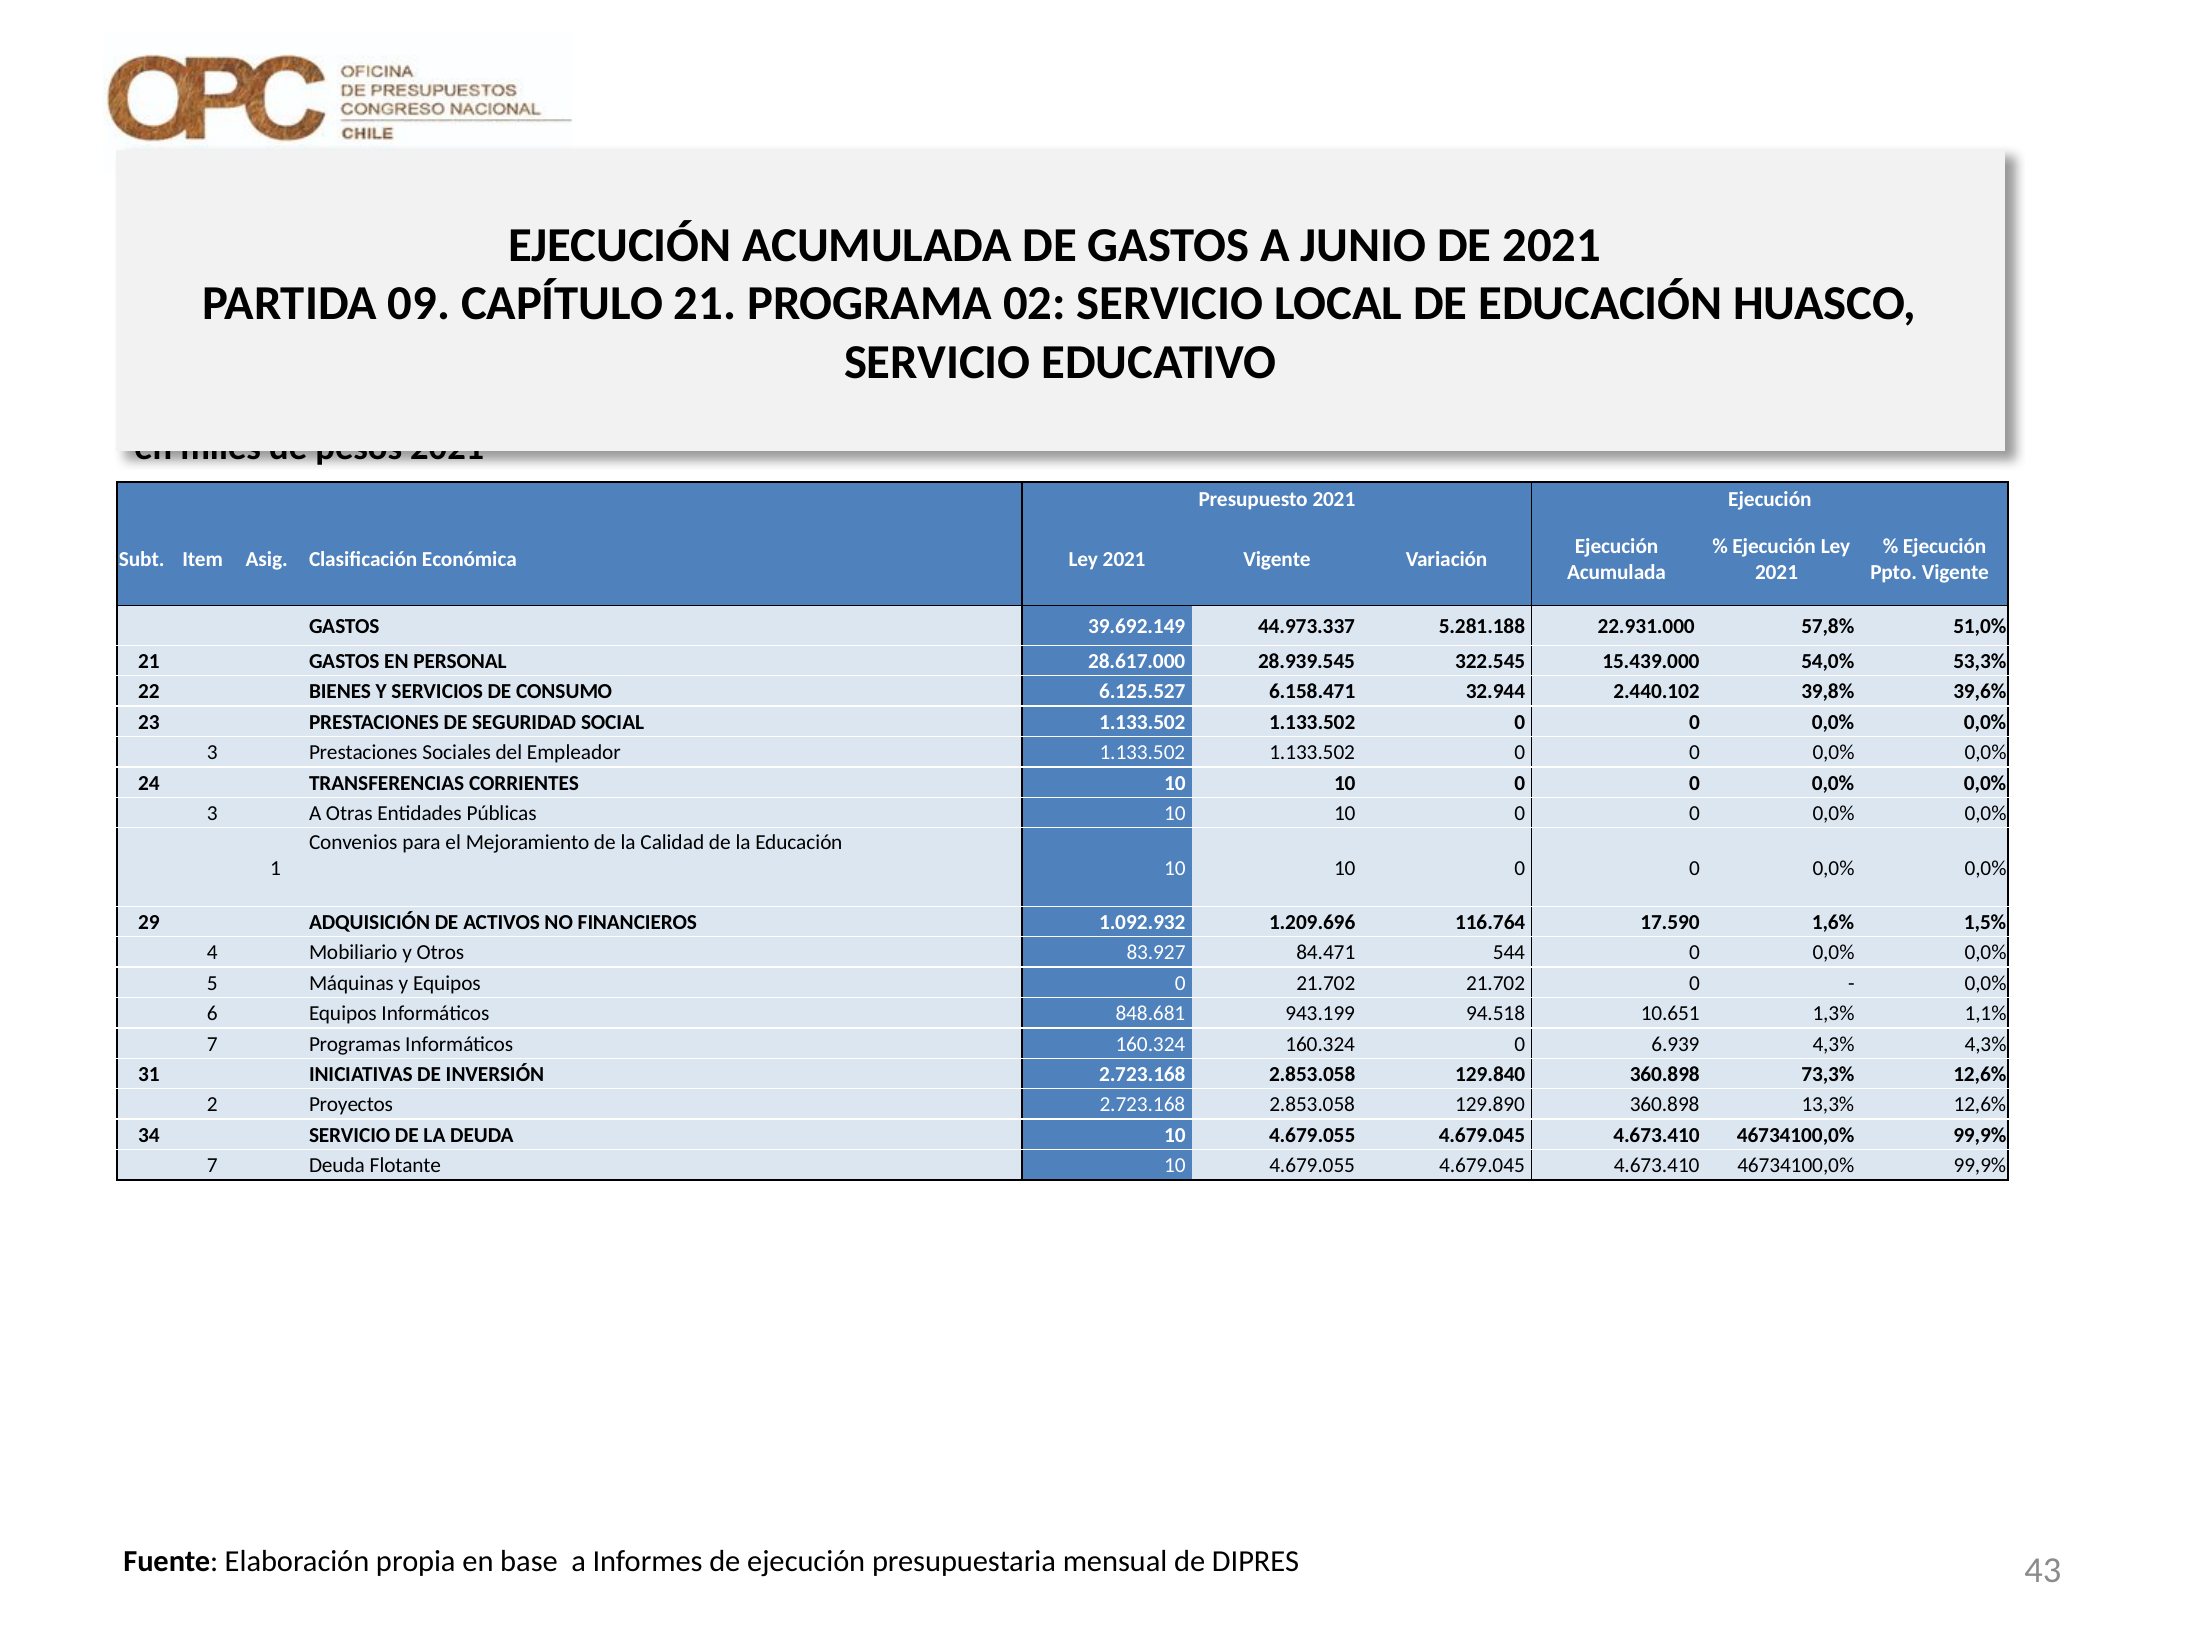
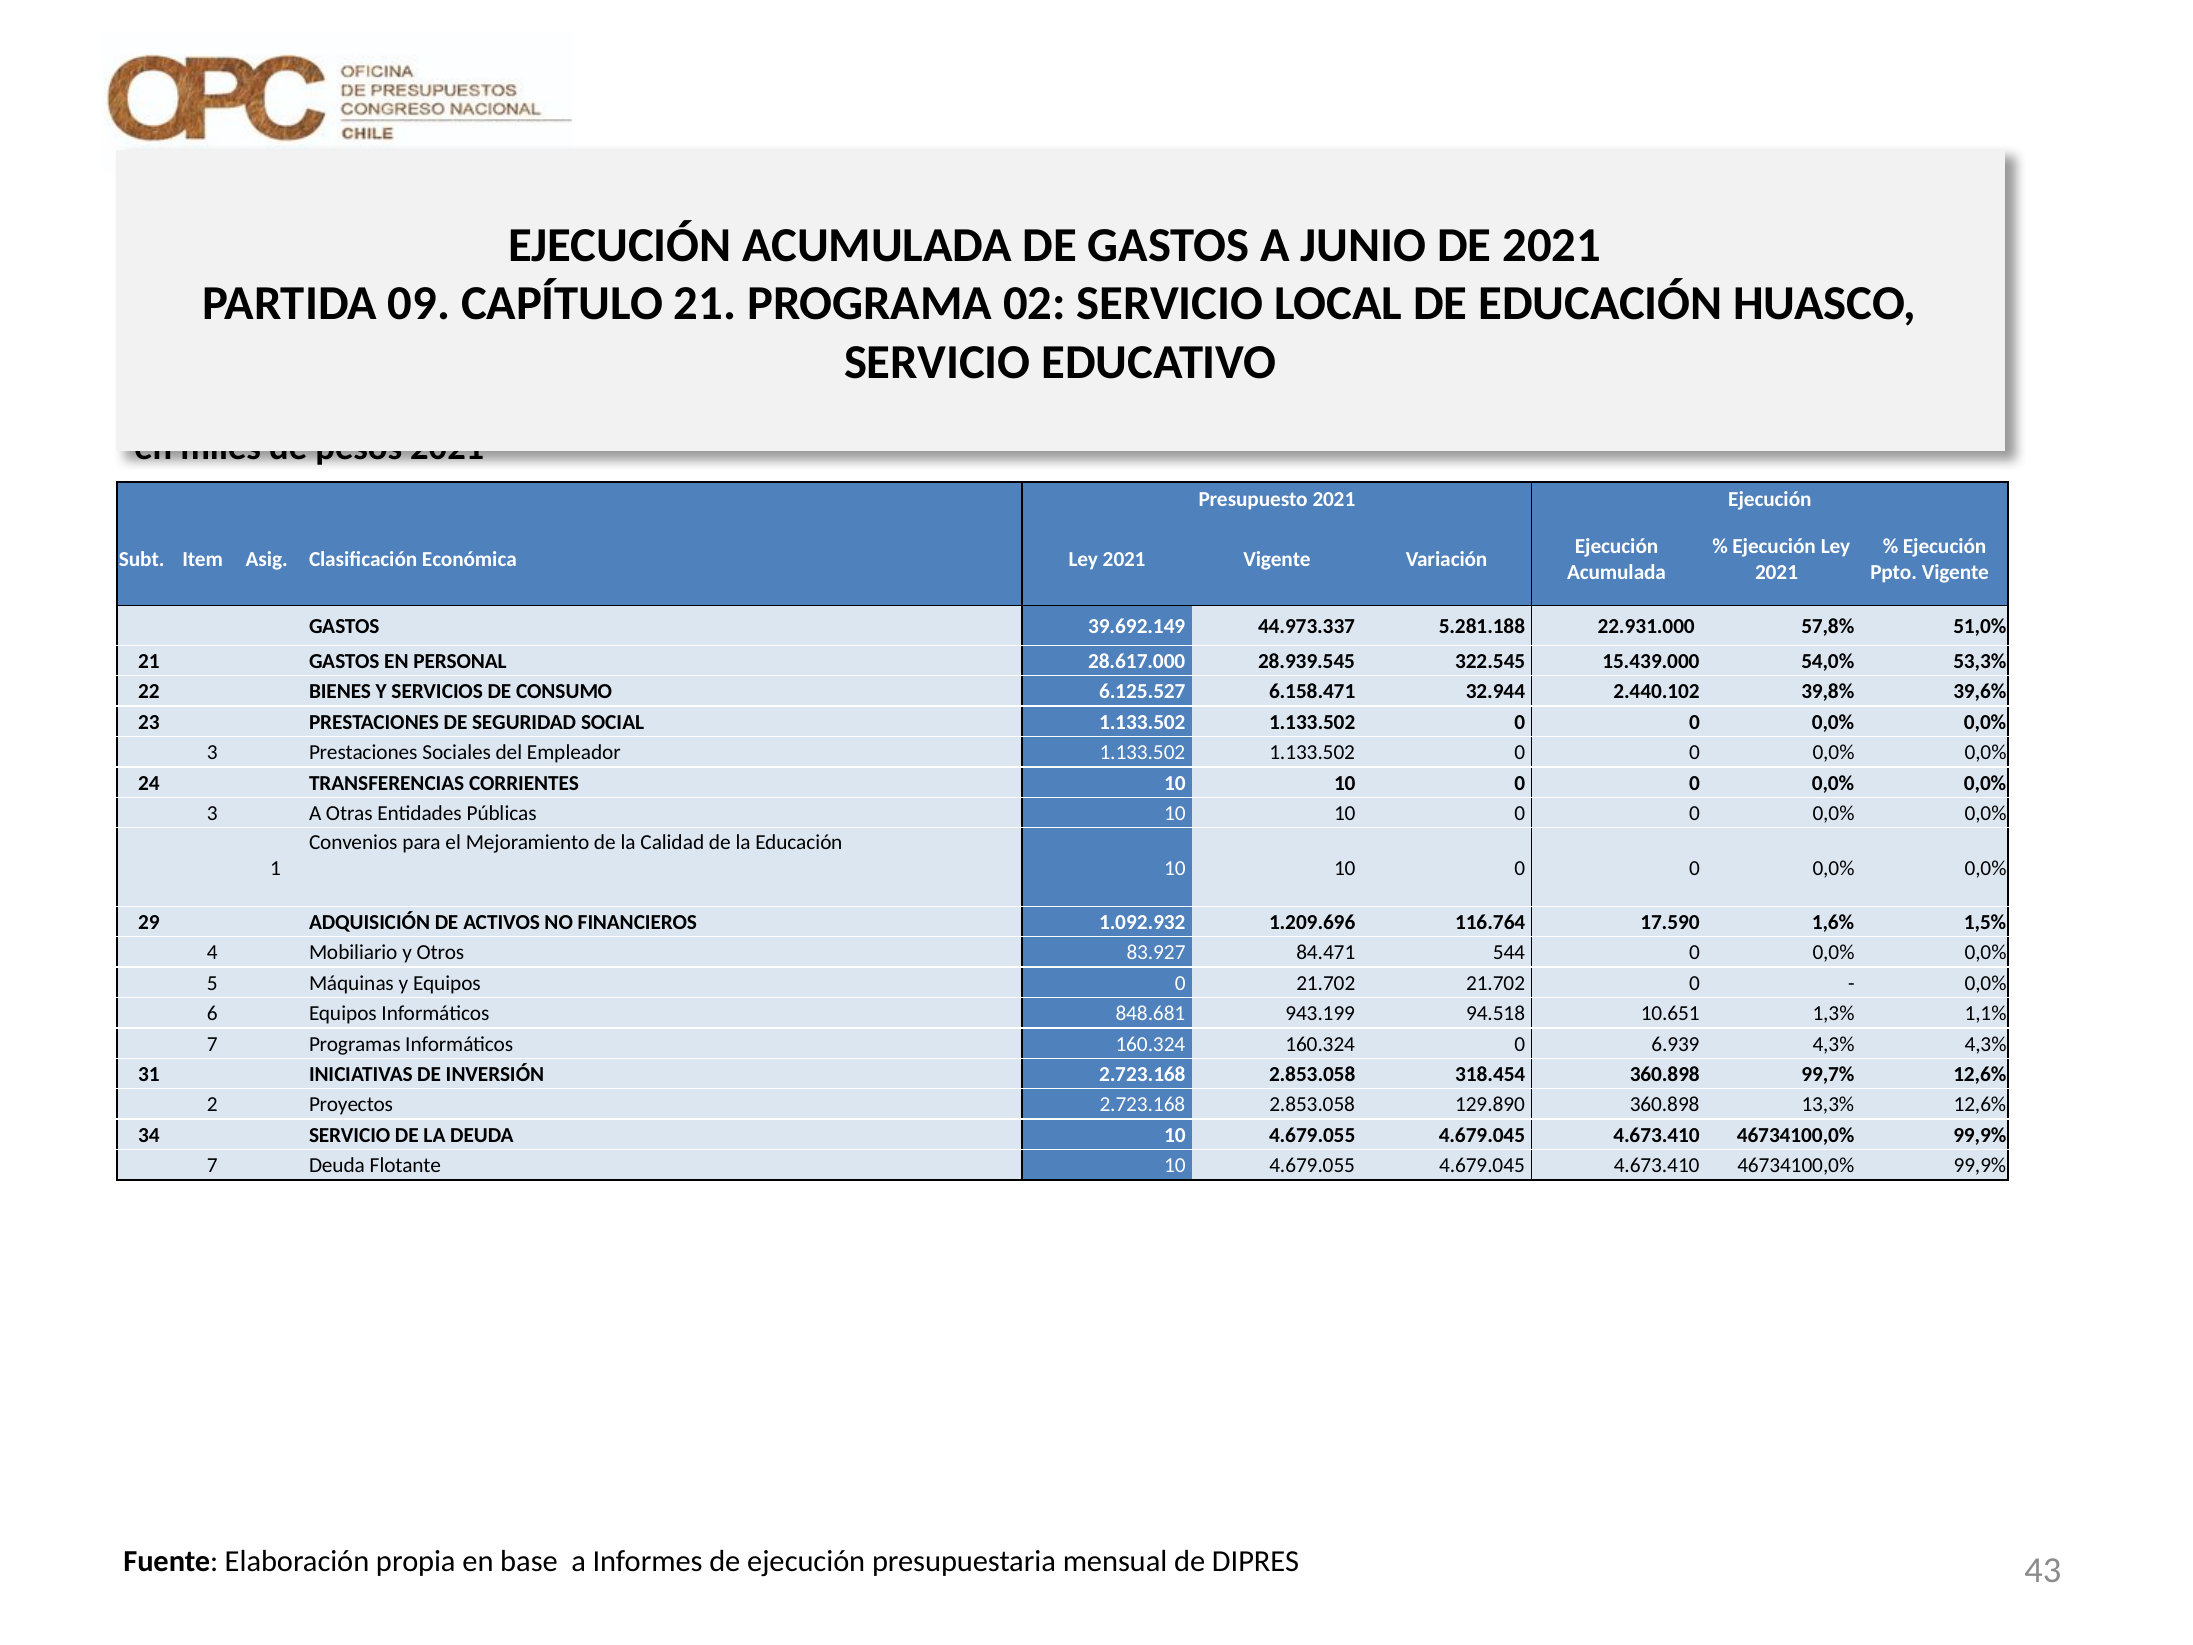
129.840: 129.840 -> 318.454
73,3%: 73,3% -> 99,7%
